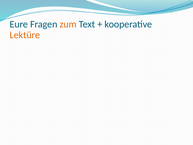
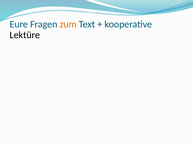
Lektüre colour: orange -> black
